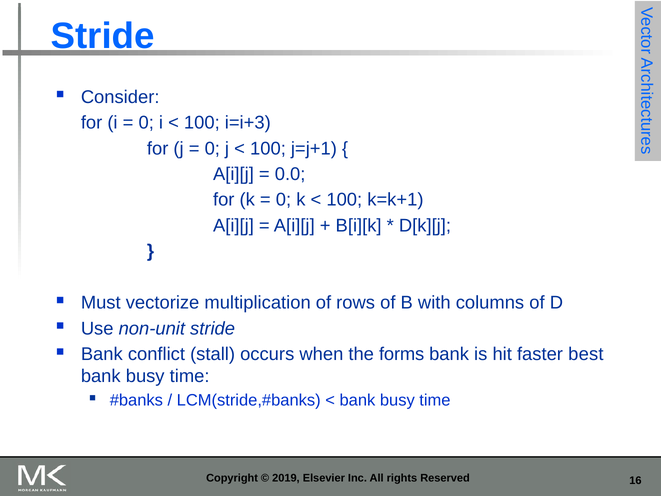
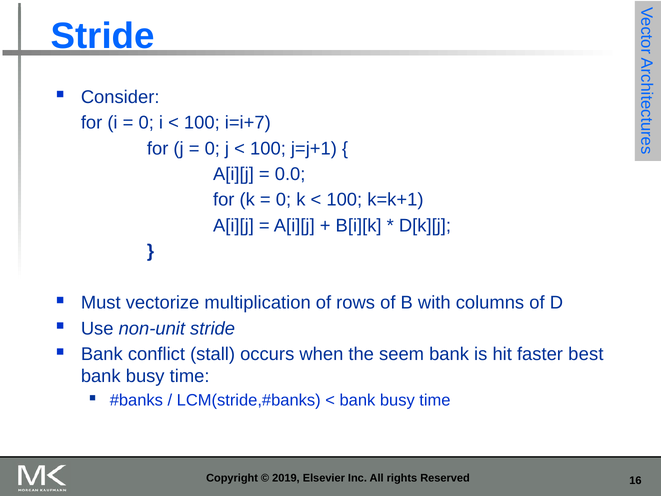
i=i+3: i=i+3 -> i=i+7
forms: forms -> seem
